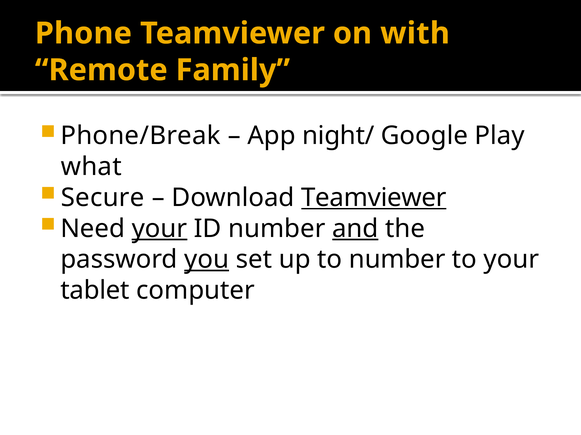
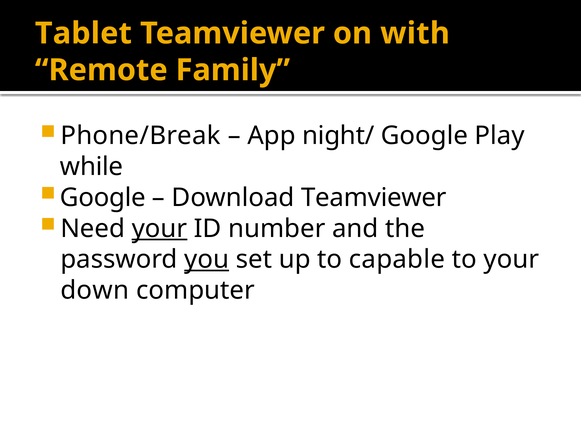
Phone: Phone -> Tablet
what: what -> while
Secure at (103, 198): Secure -> Google
Teamviewer at (374, 198) underline: present -> none
and underline: present -> none
to number: number -> capable
tablet: tablet -> down
